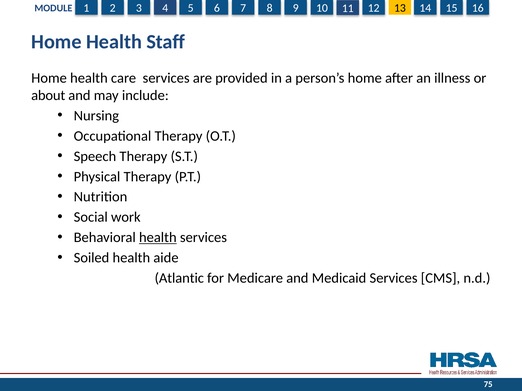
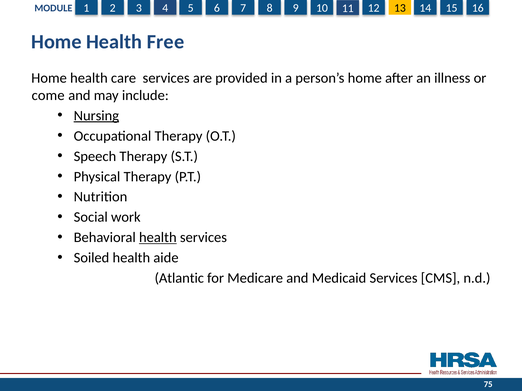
Staff: Staff -> Free
about: about -> come
Nursing underline: none -> present
